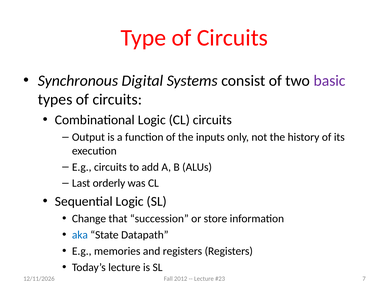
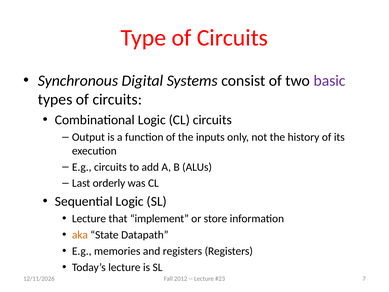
Change at (89, 219): Change -> Lecture
succession: succession -> implement
aka colour: blue -> orange
